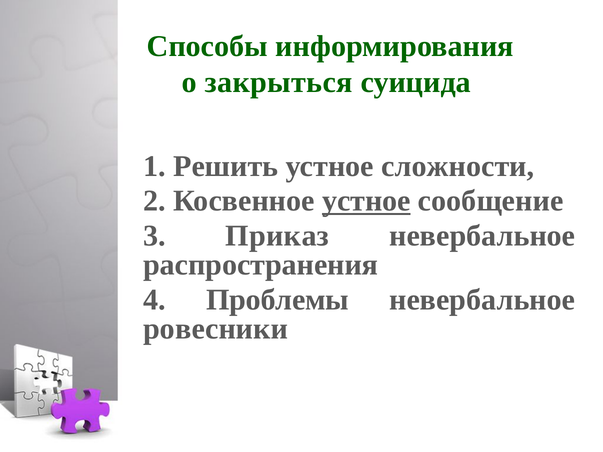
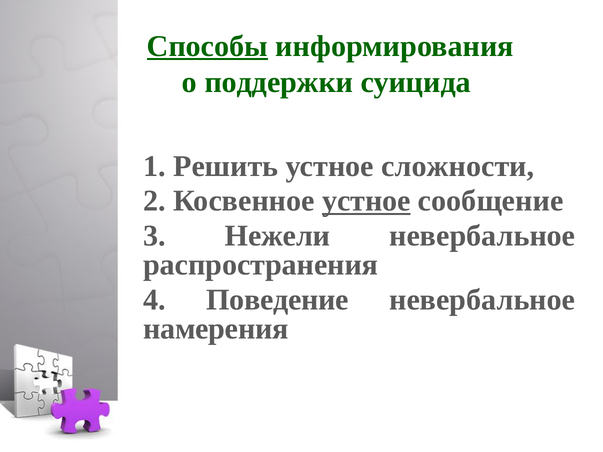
Способы underline: none -> present
закрыться: закрыться -> поддержки
Приказ: Приказ -> Нежели
Проблемы: Проблемы -> Поведение
ровесники: ровесники -> намерения
